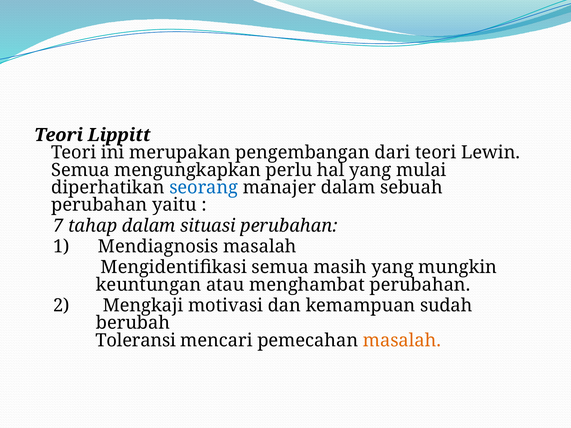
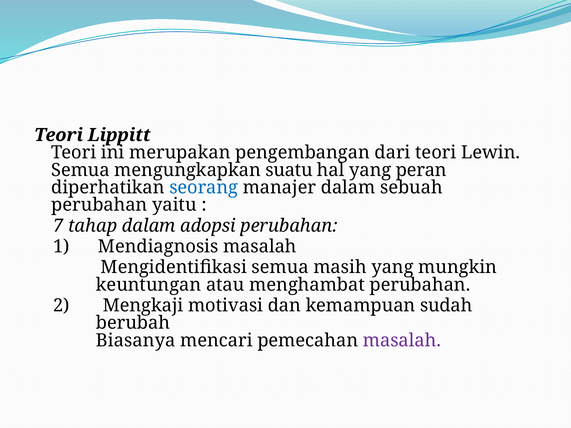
perlu: perlu -> suatu
mulai: mulai -> peran
situasi: situasi -> adopsi
Toleransi: Toleransi -> Biasanya
masalah at (402, 341) colour: orange -> purple
